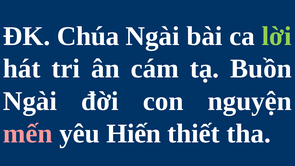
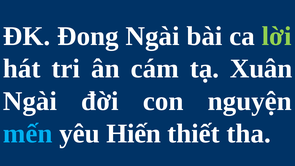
Chúa: Chúa -> Đong
Buồn: Buồn -> Xuân
mến colour: pink -> light blue
